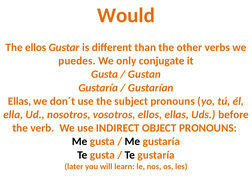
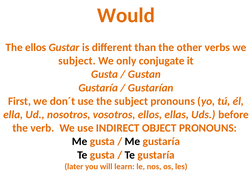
puedes at (77, 61): puedes -> subject
Ellas at (20, 101): Ellas -> First
